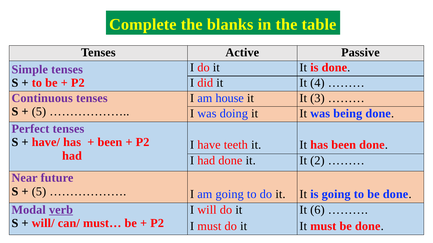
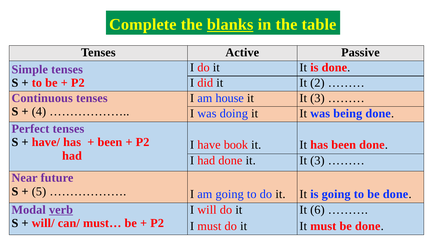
blanks underline: none -> present
4: 4 -> 2
5 at (39, 112): 5 -> 4
teeth: teeth -> book
done it It 2: 2 -> 3
